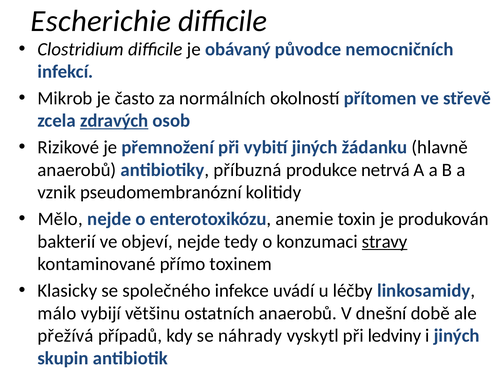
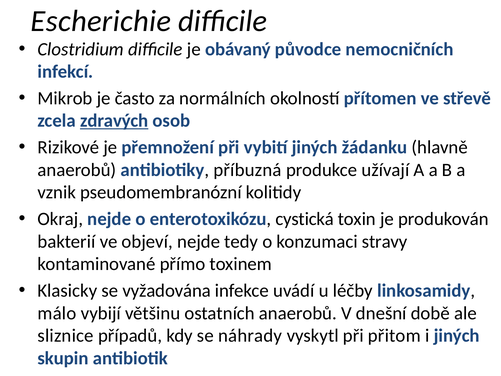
netrvá: netrvá -> užívají
Mělo: Mělo -> Okraj
anemie: anemie -> cystická
stravy underline: present -> none
společného: společného -> vyžadována
přežívá: přežívá -> sliznice
ledviny: ledviny -> přitom
